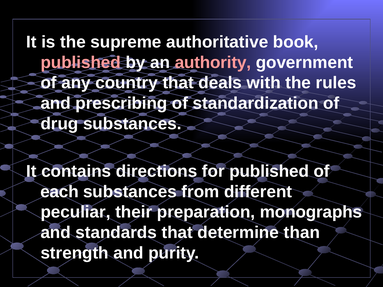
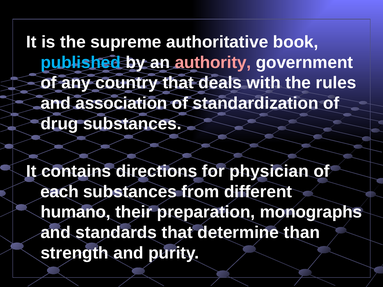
published at (81, 62) colour: pink -> light blue
prescribing: prescribing -> association
for published: published -> physician
peculiar: peculiar -> humano
